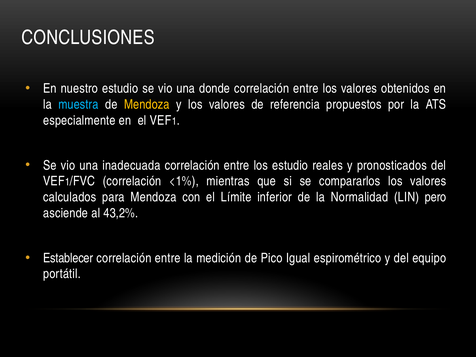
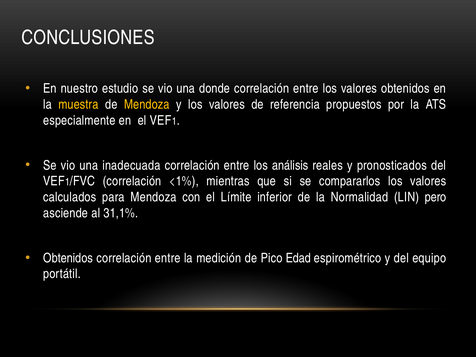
muestra colour: light blue -> yellow
los estudio: estudio -> análisis
43,2%: 43,2% -> 31,1%
Establecer at (68, 258): Establecer -> Obtenidos
Igual: Igual -> Edad
